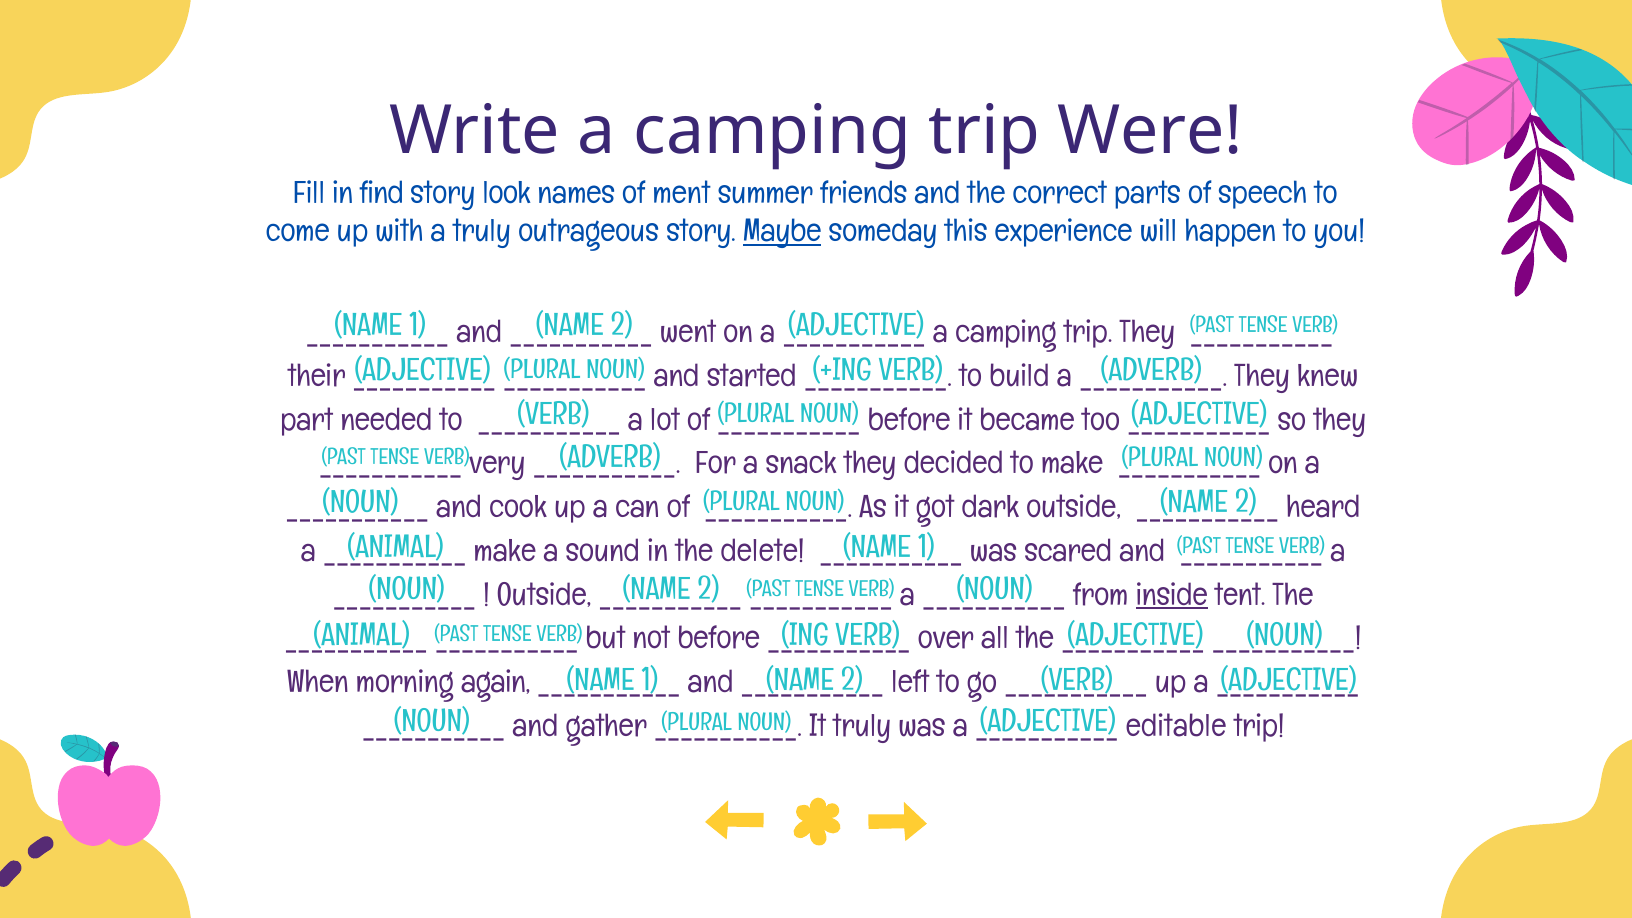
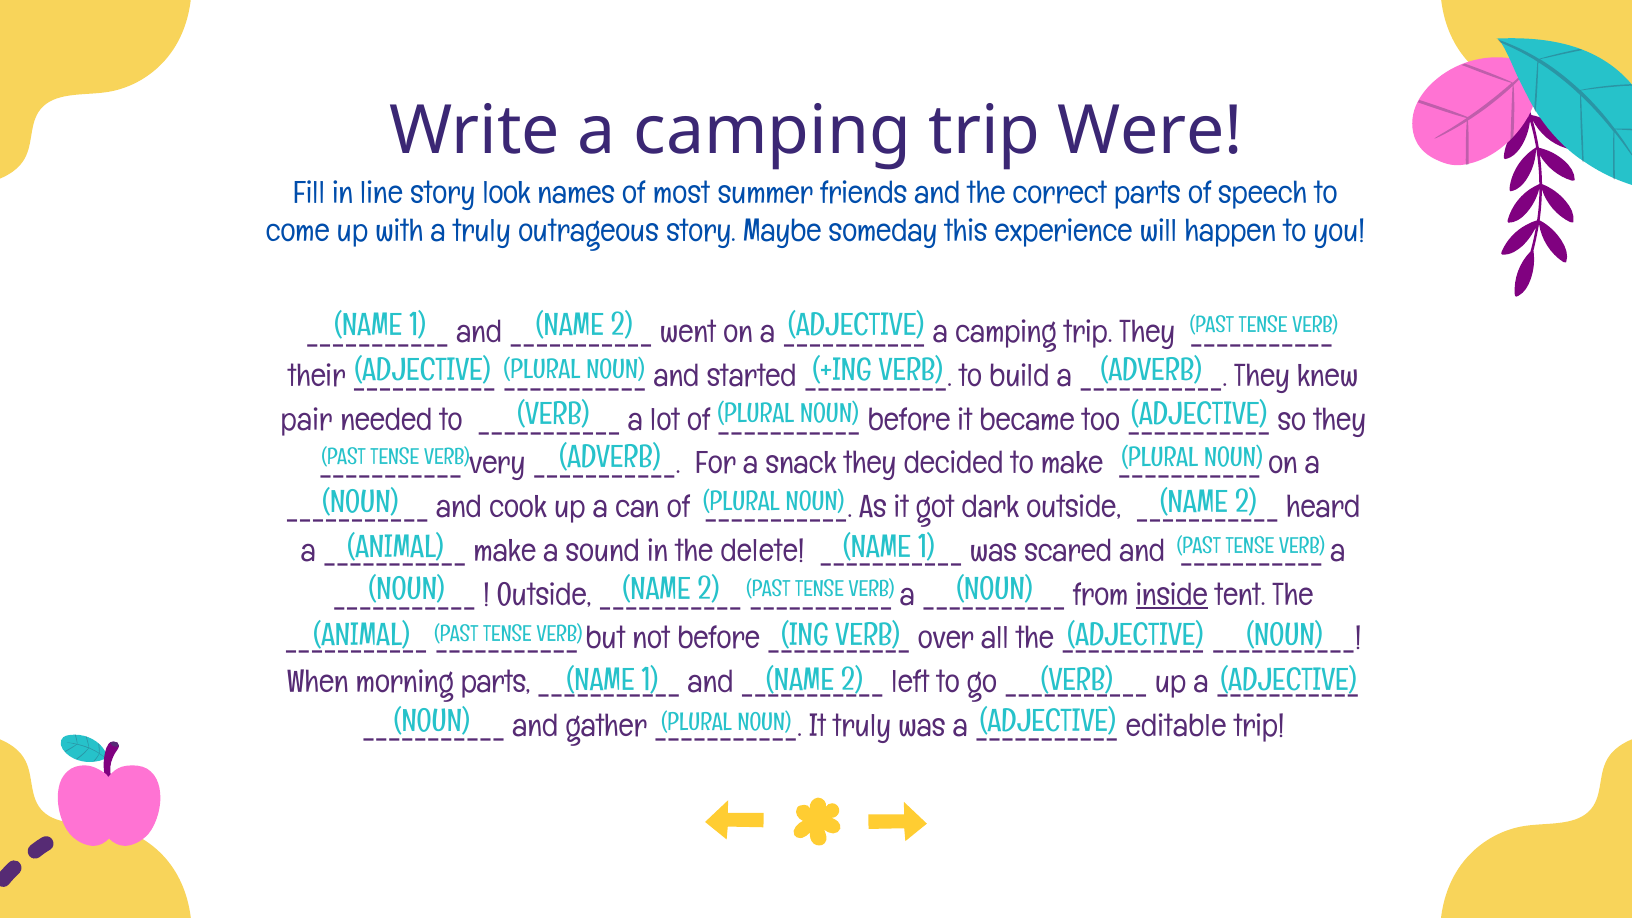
find: find -> line
ment: ment -> most
Maybe underline: present -> none
part: part -> pair
morning again: again -> parts
